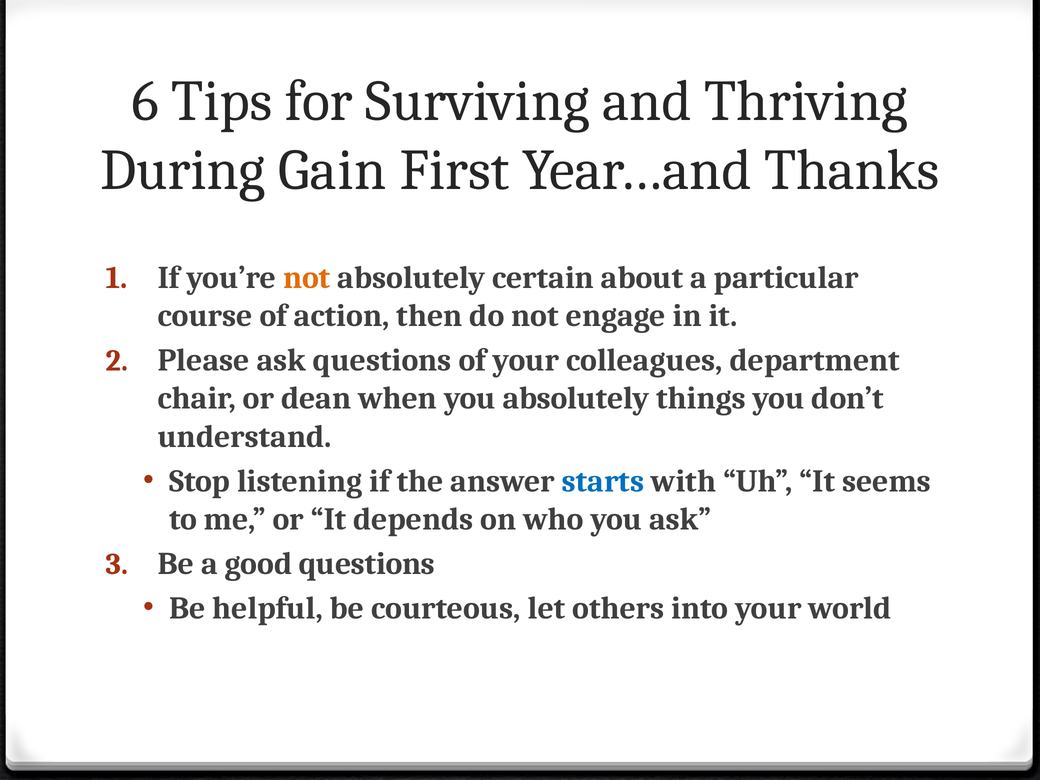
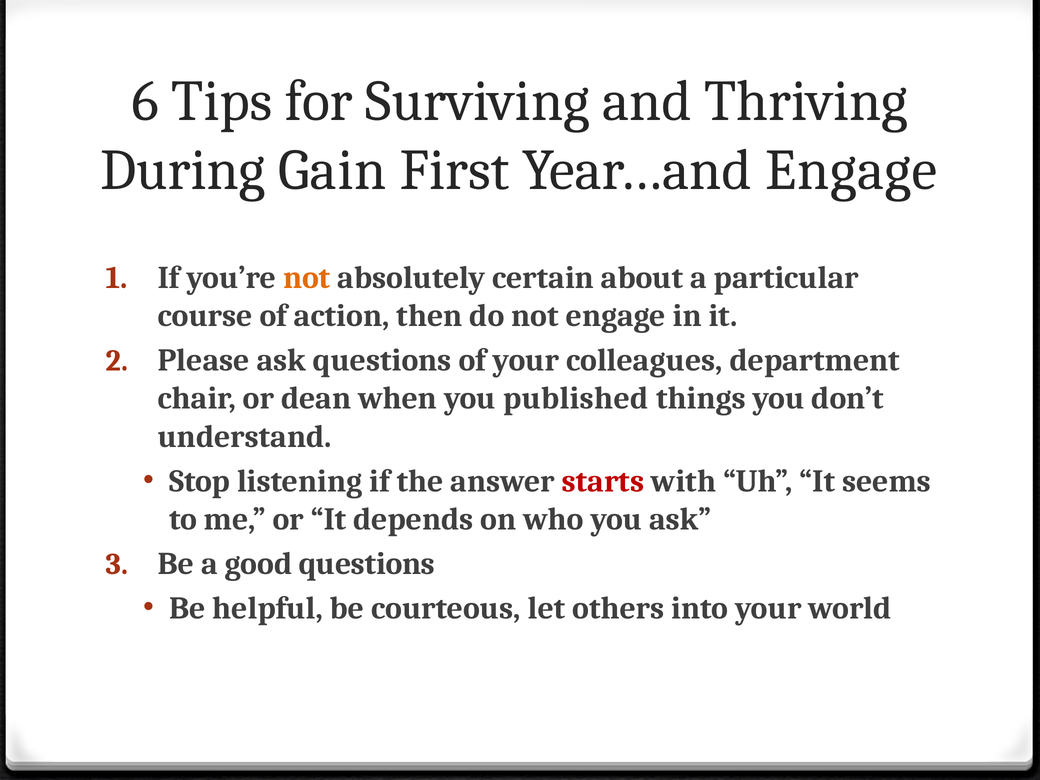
Year…and Thanks: Thanks -> Engage
you absolutely: absolutely -> published
starts colour: blue -> red
